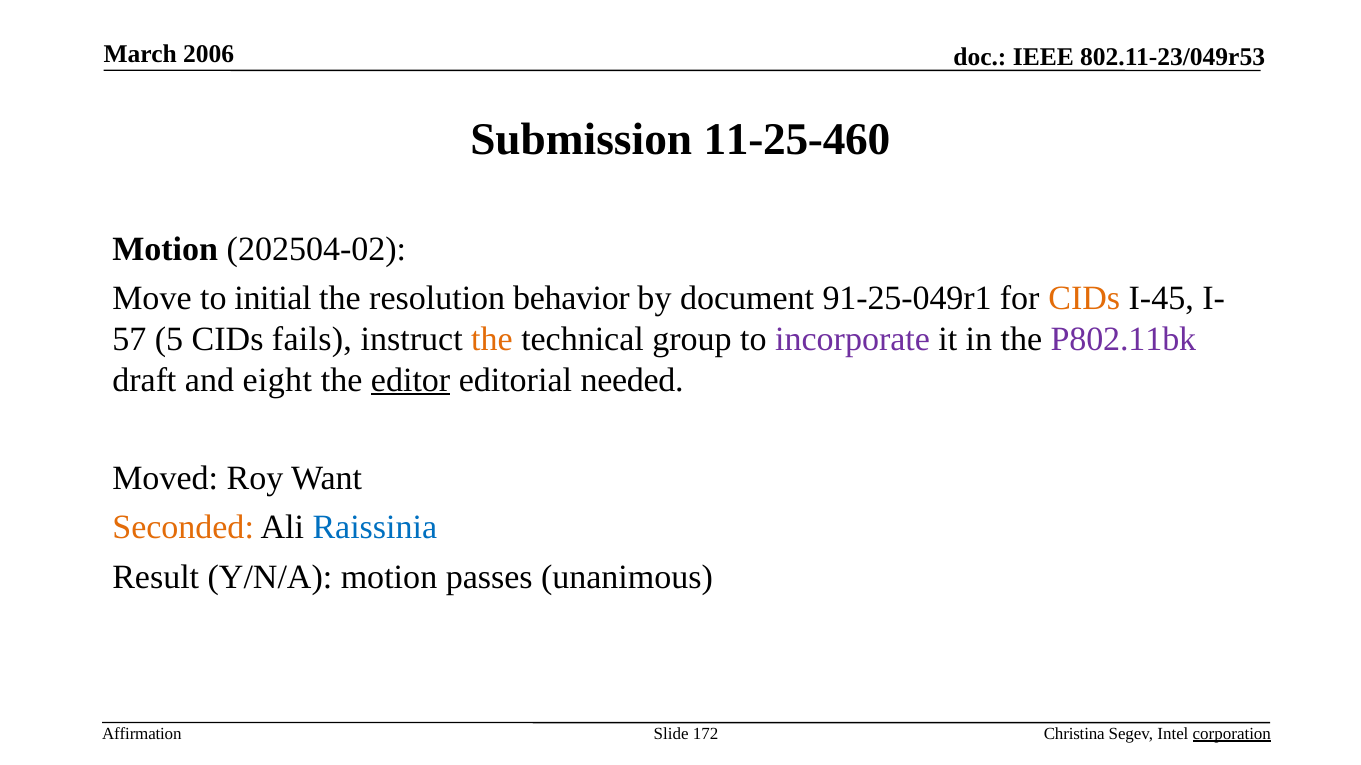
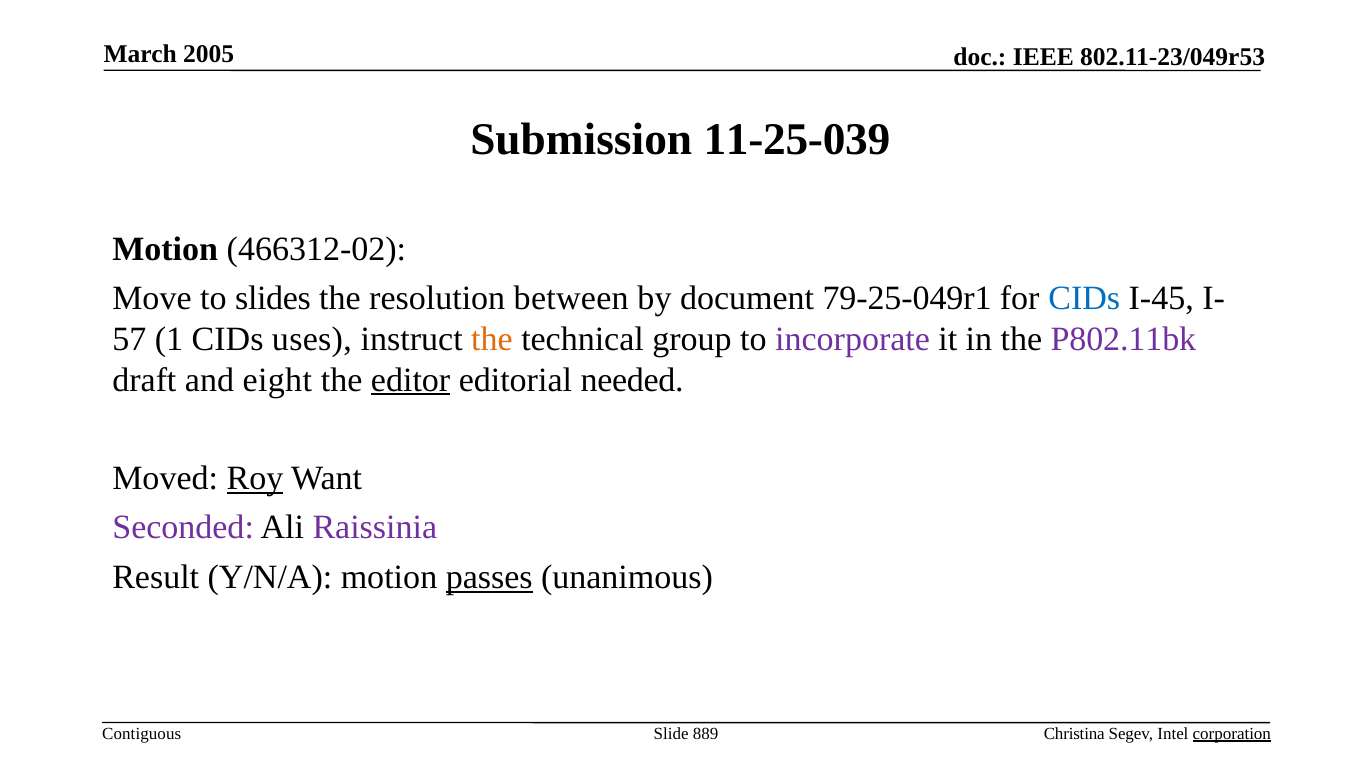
2006: 2006 -> 2005
11-25-460: 11-25-460 -> 11-25-039
202504-02: 202504-02 -> 466312-02
initial: initial -> slides
behavior: behavior -> between
91-25-049r1: 91-25-049r1 -> 79-25-049r1
CIDs at (1084, 298) colour: orange -> blue
5: 5 -> 1
fails: fails -> uses
Roy underline: none -> present
Seconded colour: orange -> purple
Raissinia colour: blue -> purple
passes underline: none -> present
Affirmation: Affirmation -> Contiguous
172: 172 -> 889
